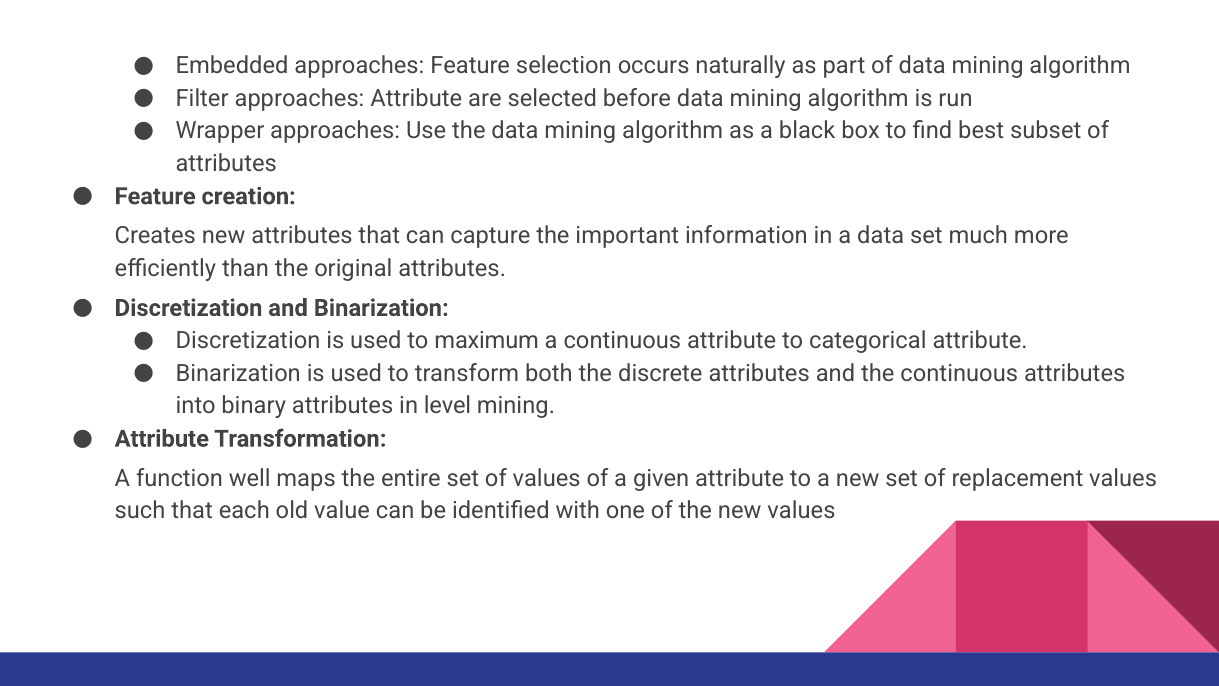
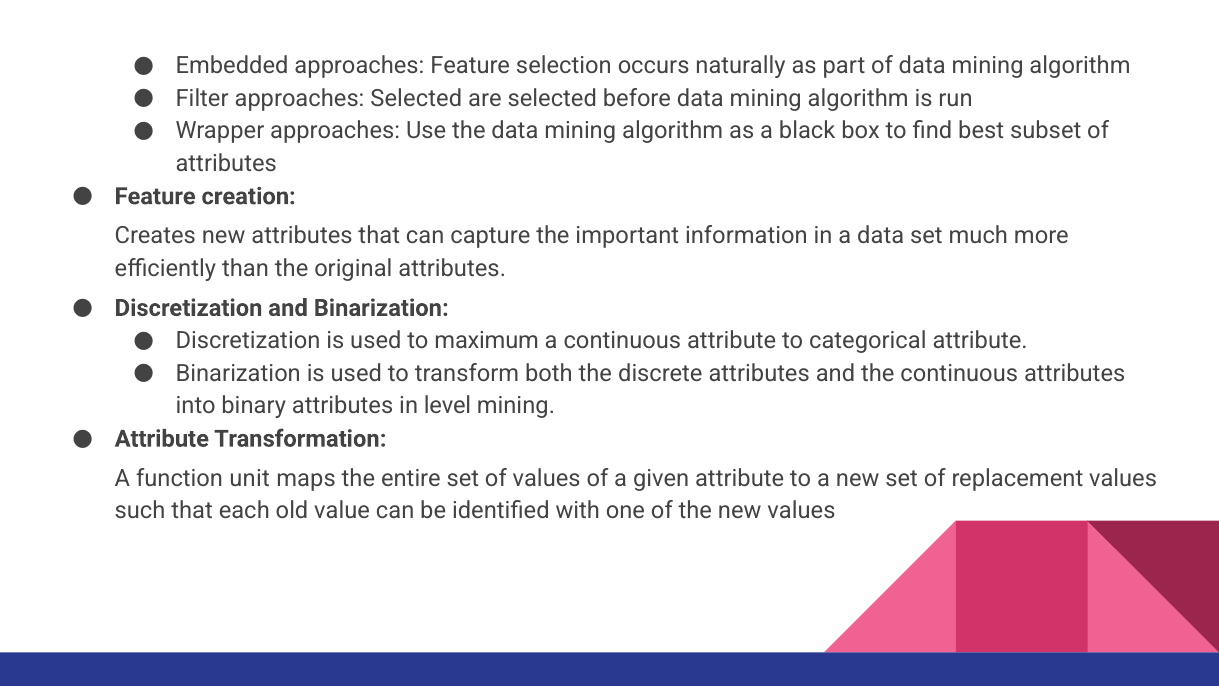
approaches Attribute: Attribute -> Selected
well: well -> unit
